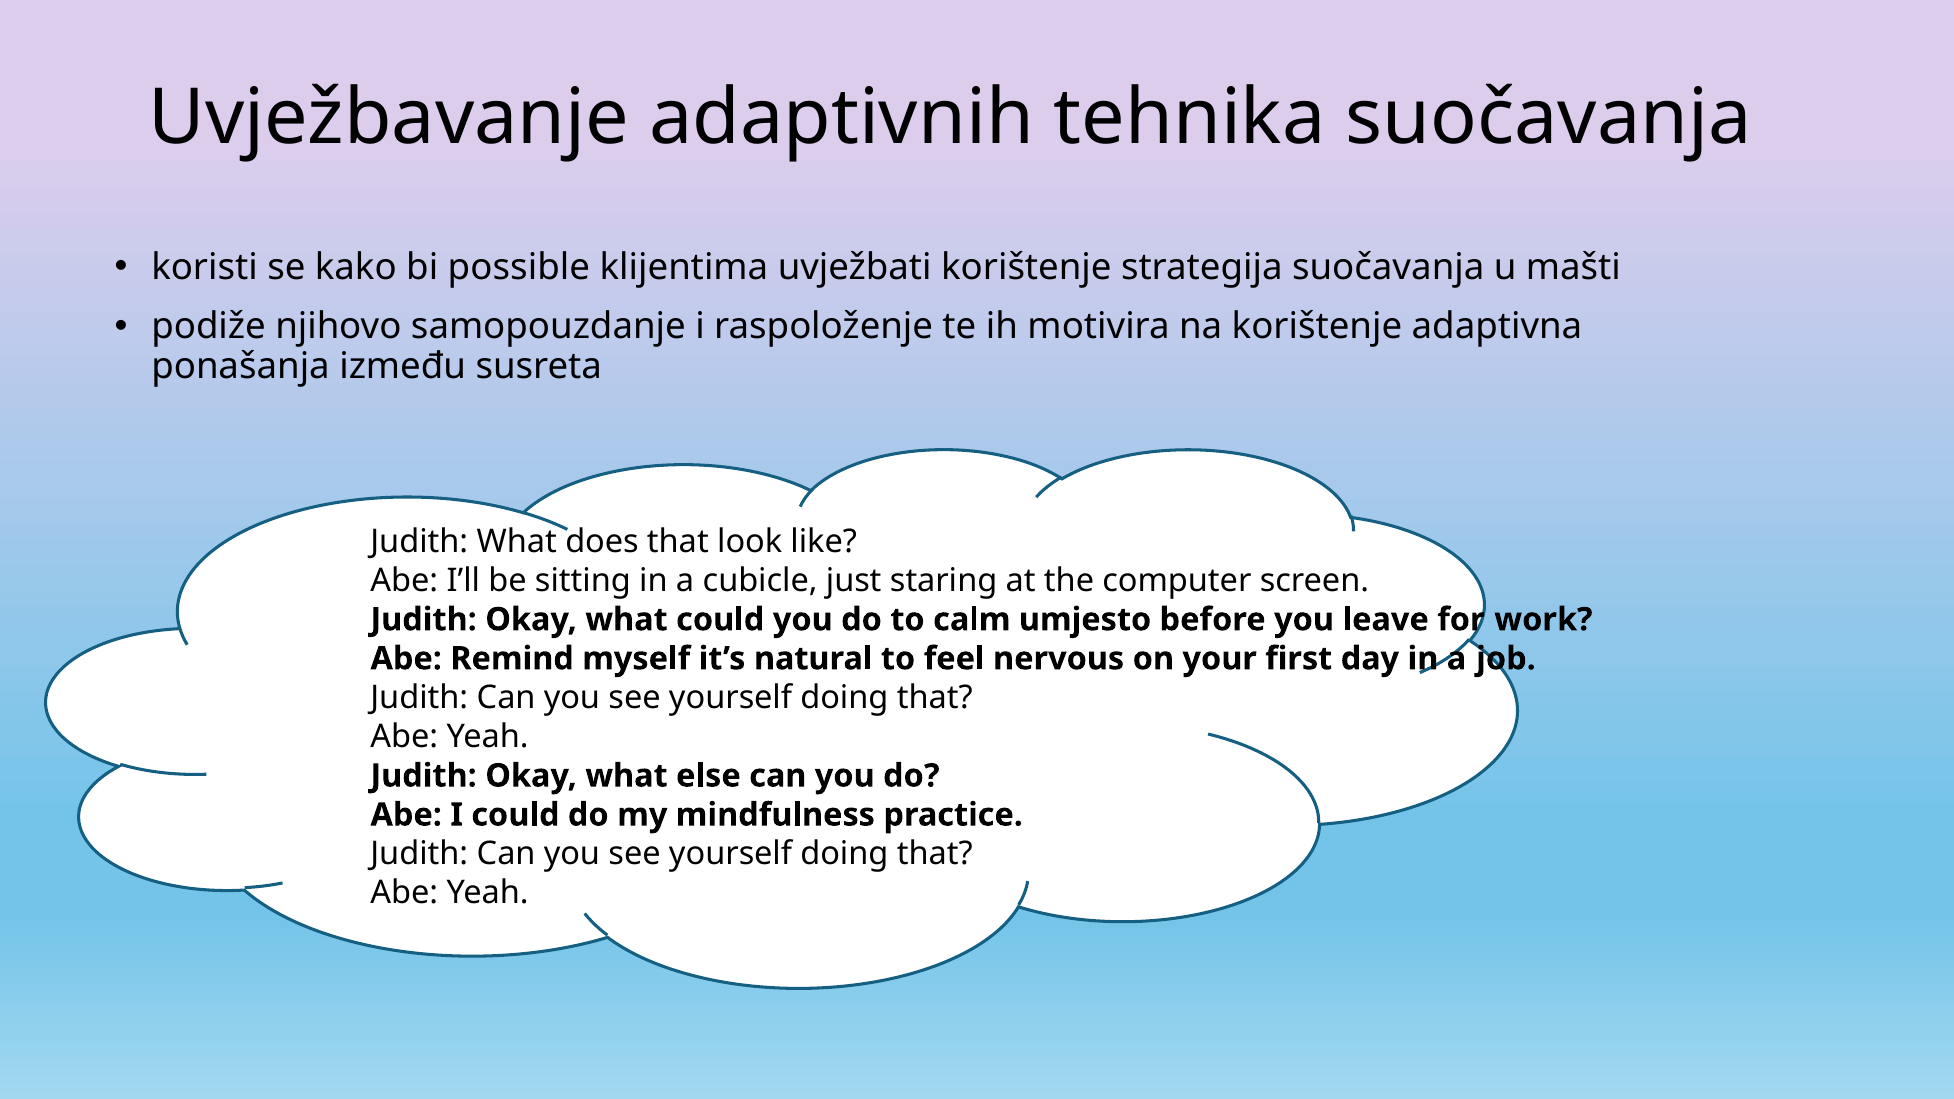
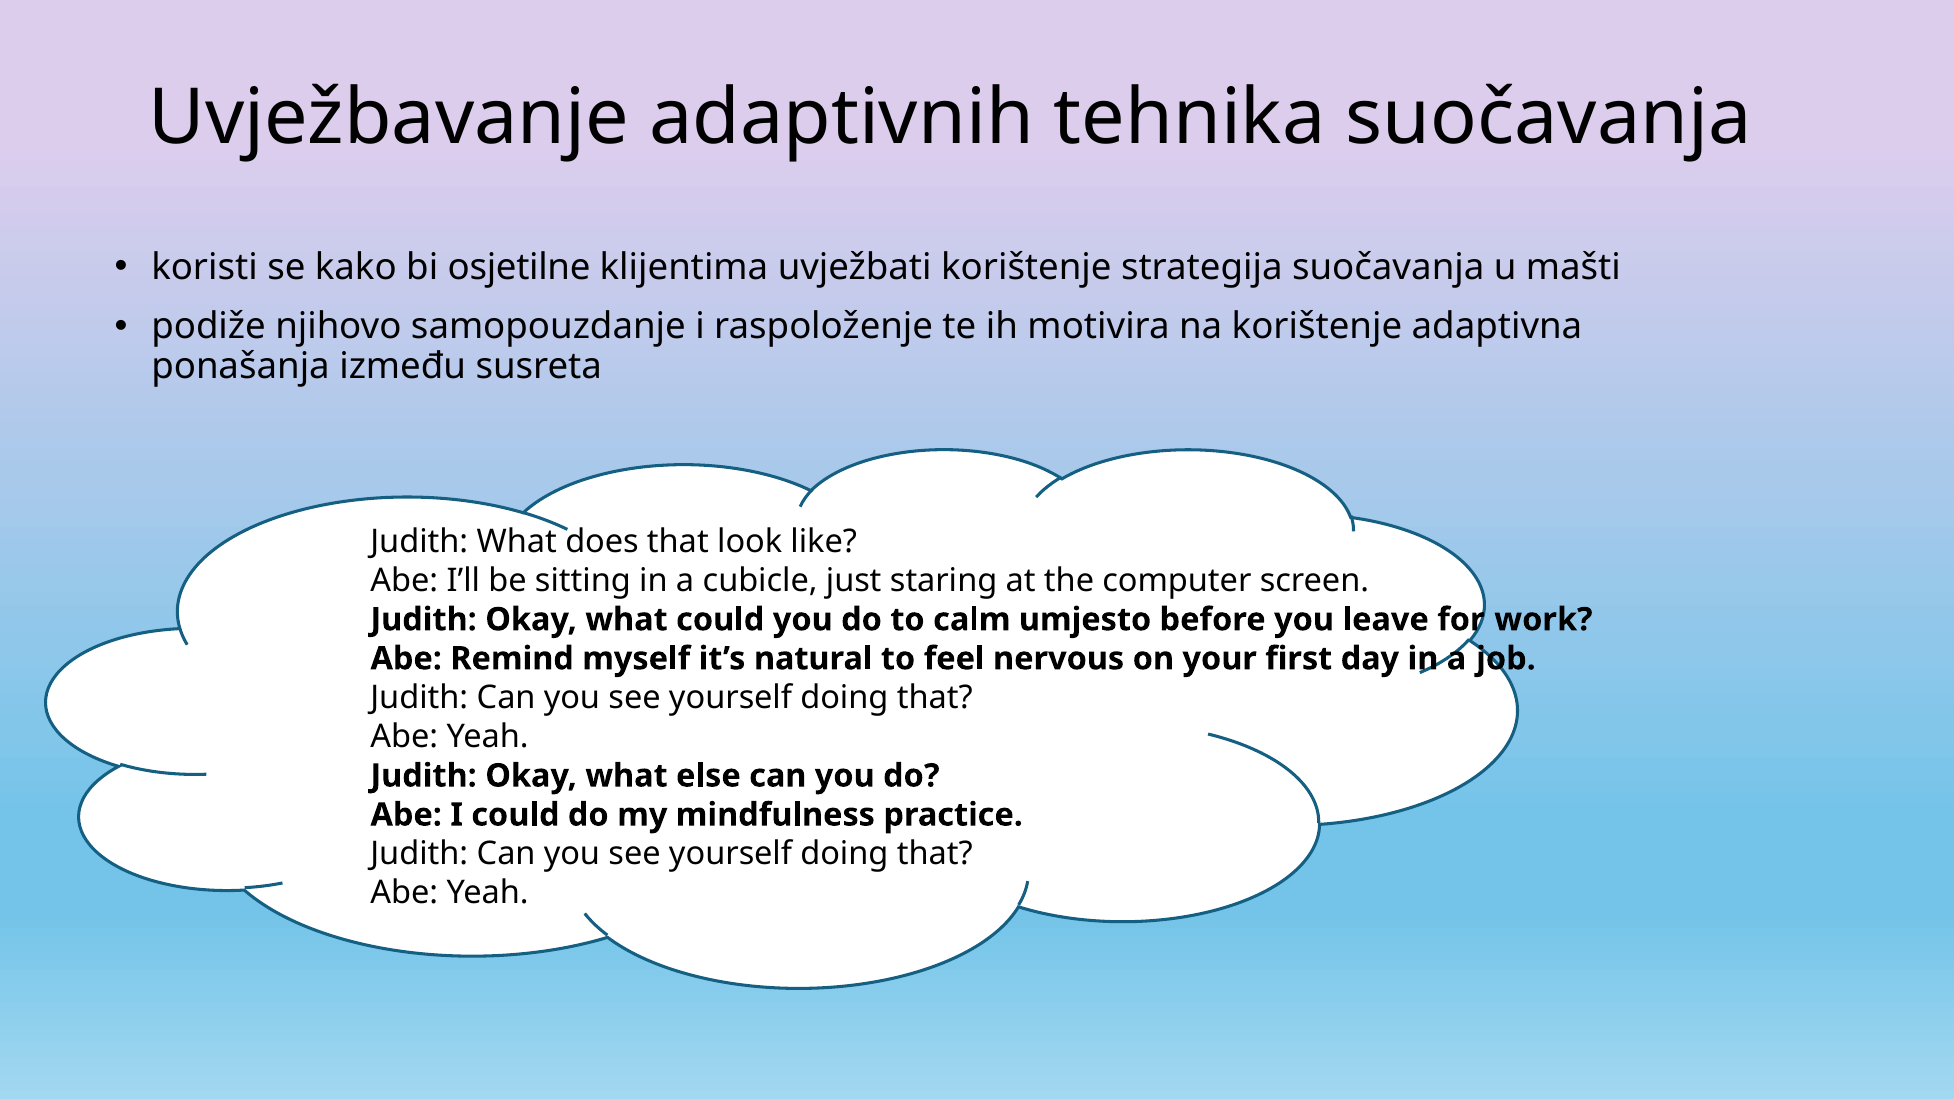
possible: possible -> osjetilne
